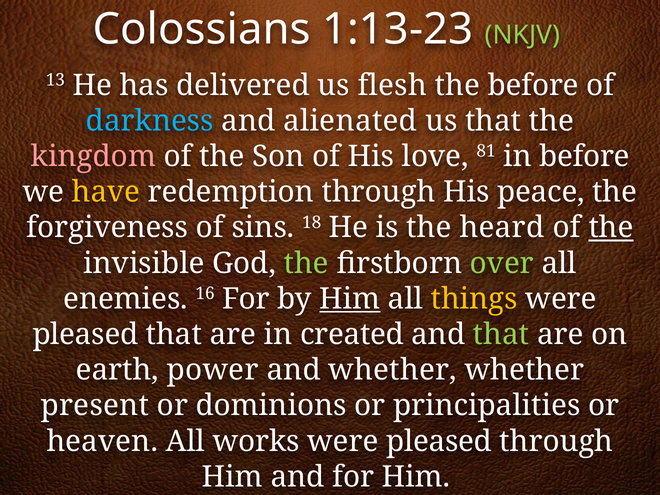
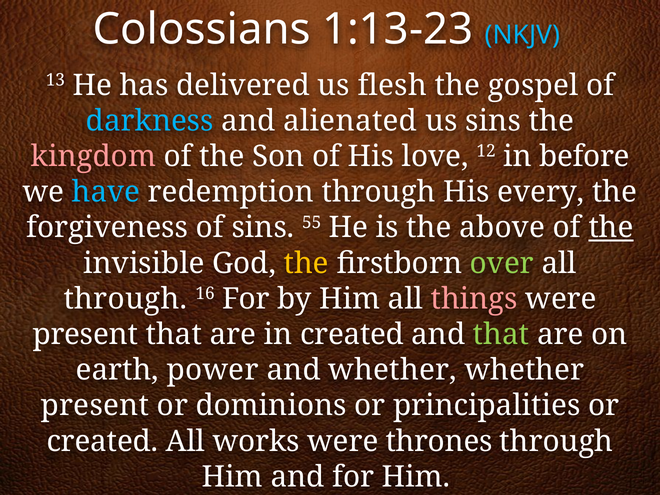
NKJV colour: light green -> light blue
the before: before -> gospel
us that: that -> sins
81: 81 -> 12
have colour: yellow -> light blue
peace: peace -> every
18: 18 -> 55
heard: heard -> above
the at (306, 263) colour: light green -> yellow
enemies at (125, 299): enemies -> through
Him at (350, 299) underline: present -> none
things colour: yellow -> pink
pleased at (85, 334): pleased -> present
heaven at (102, 441): heaven -> created
pleased at (439, 441): pleased -> thrones
